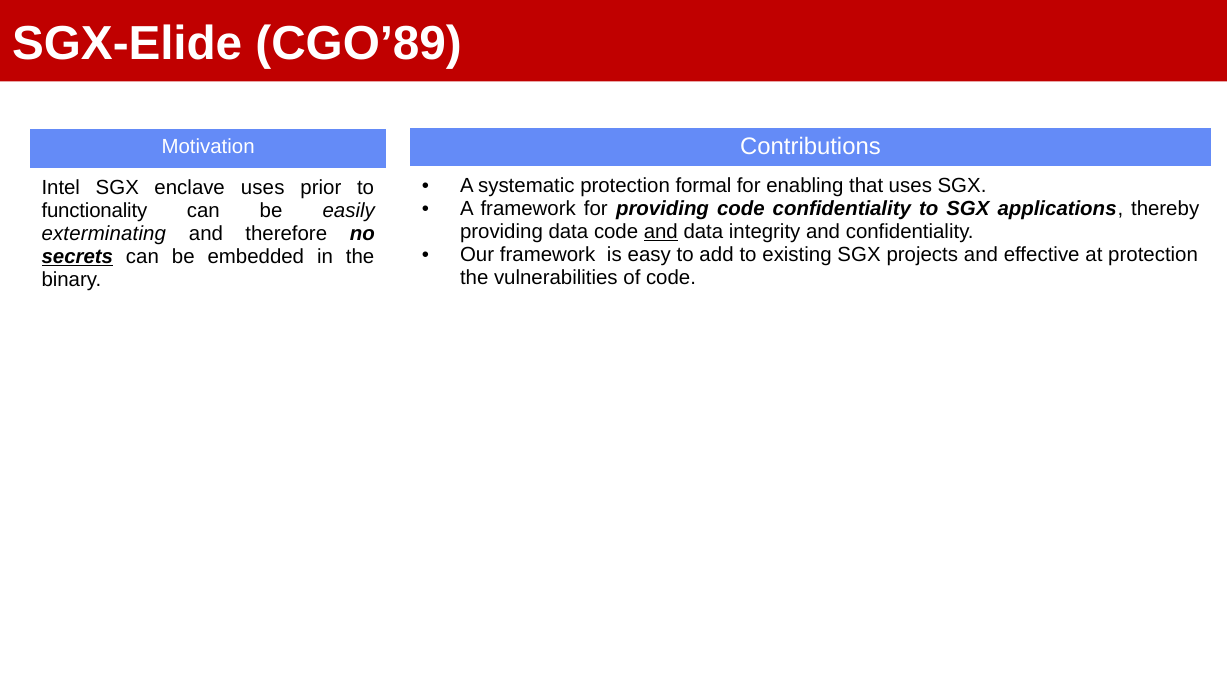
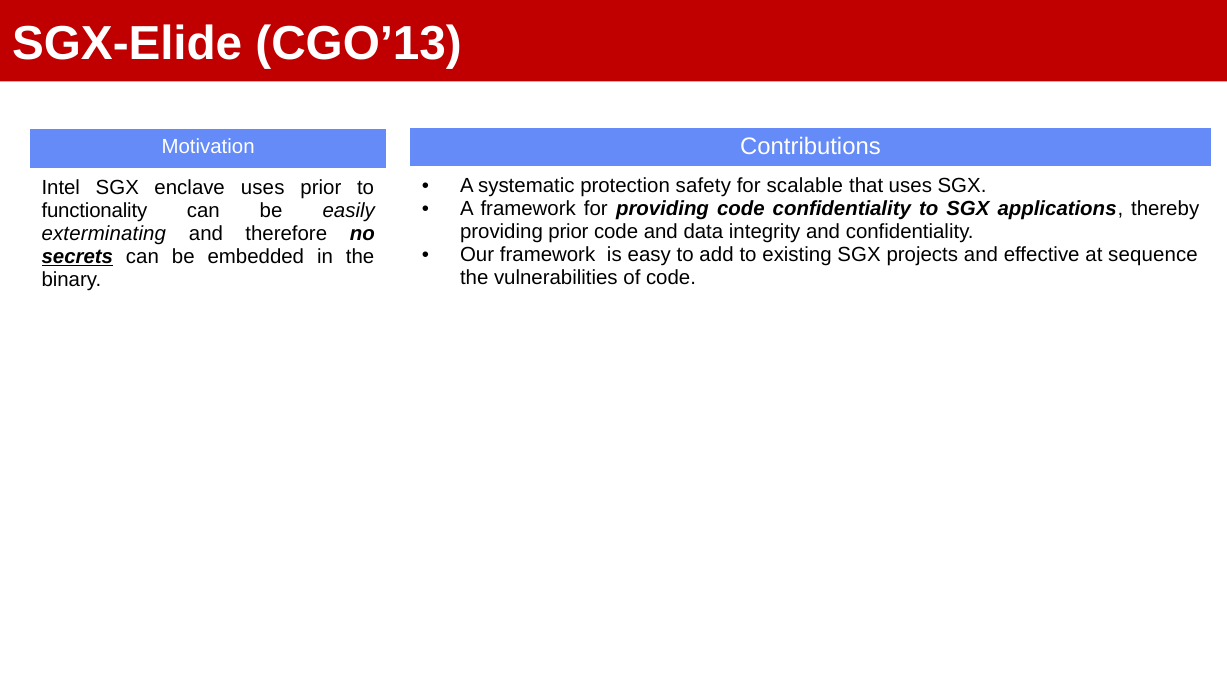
CGO’89: CGO’89 -> CGO’13
formal: formal -> safety
enabling: enabling -> scalable
providing data: data -> prior
and at (661, 232) underline: present -> none
at protection: protection -> sequence
